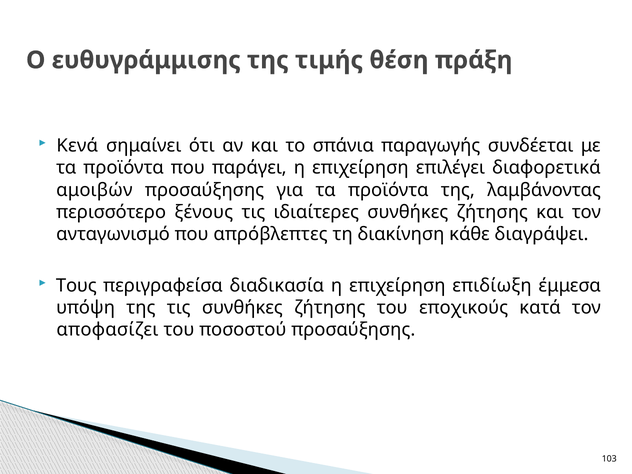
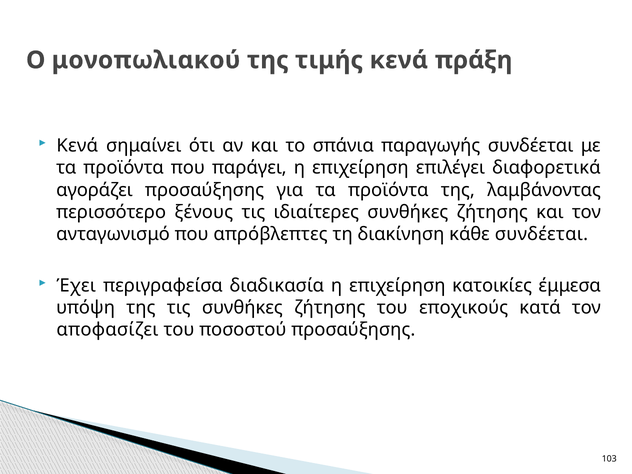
ευθυγράμμισης: ευθυγράμμισης -> μονοπωλιακού
τιμής θέση: θέση -> κενά
αμοιβών: αμοιβών -> αγοράζει
κάθε διαγράψει: διαγράψει -> συνδέεται
Τους: Τους -> Έχει
επιδίωξη: επιδίωξη -> κατοικίες
